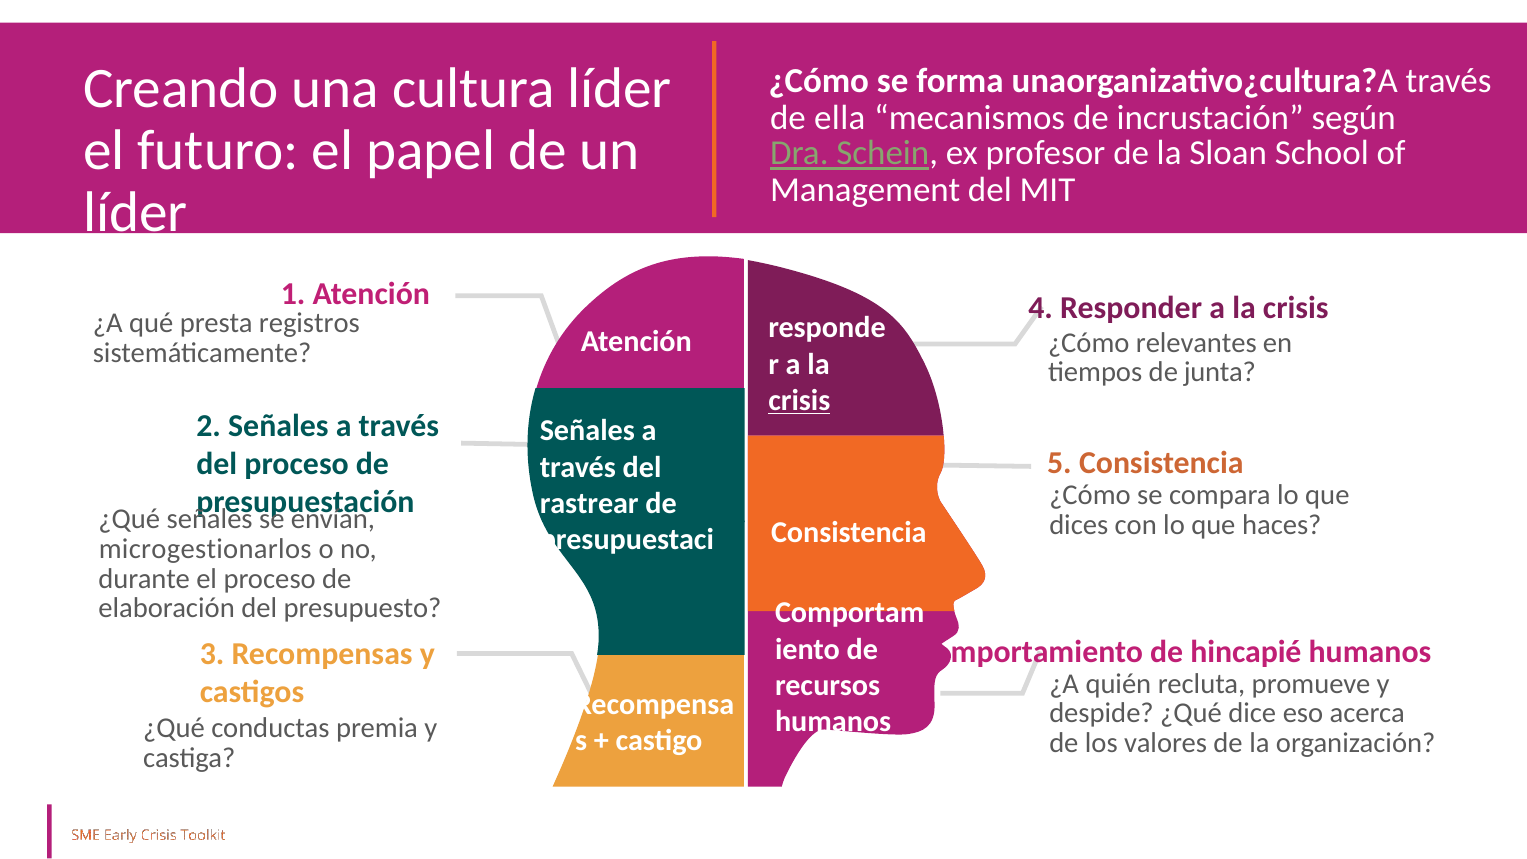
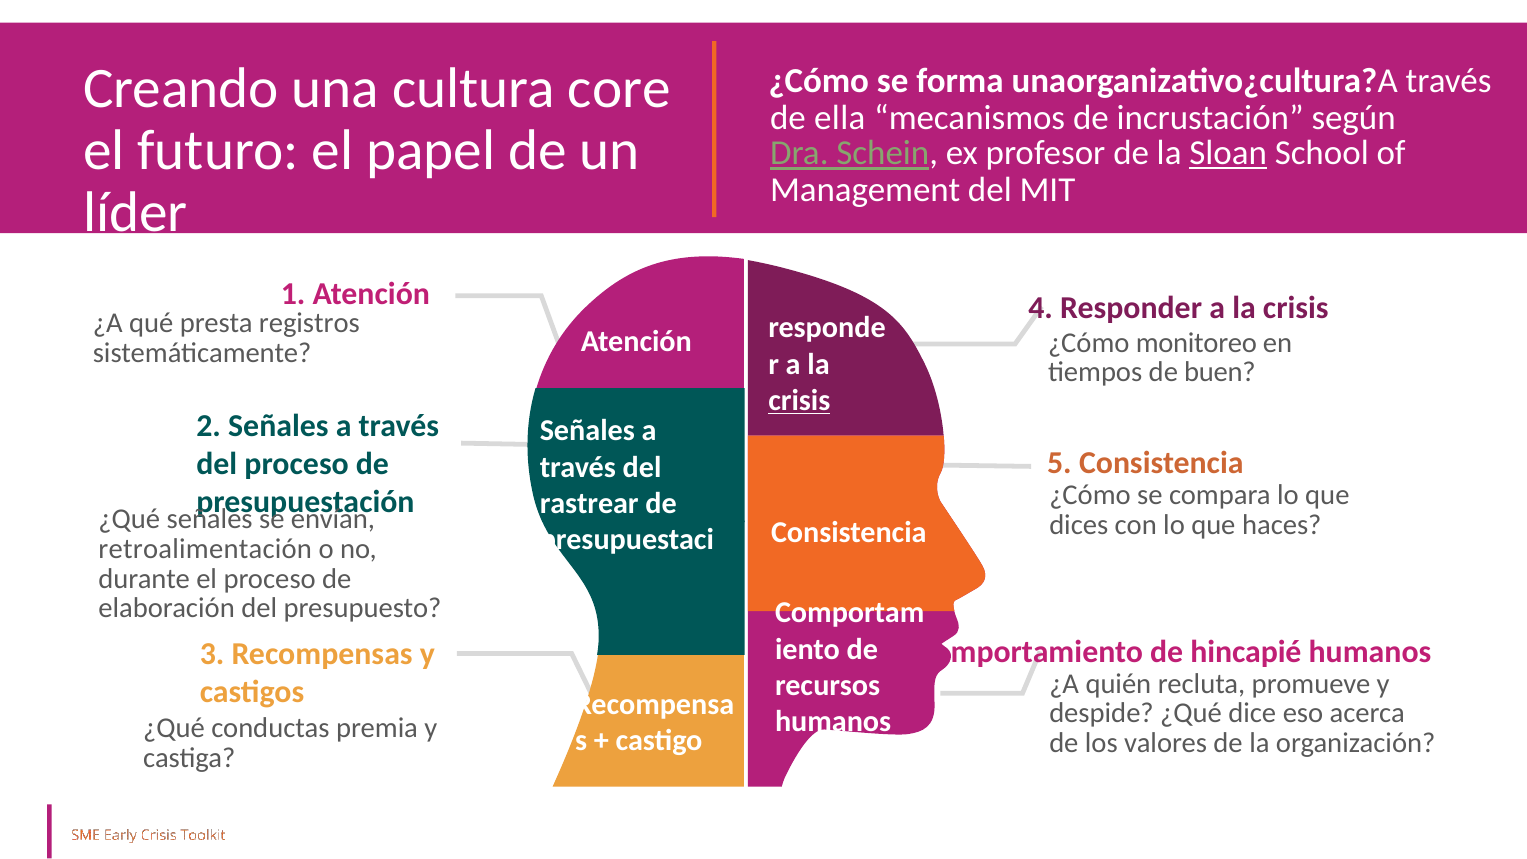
cultura líder: líder -> core
Sloan underline: none -> present
relevantes: relevantes -> monitoreo
junta: junta -> buen
microgestionarlos: microgestionarlos -> retroalimentación
